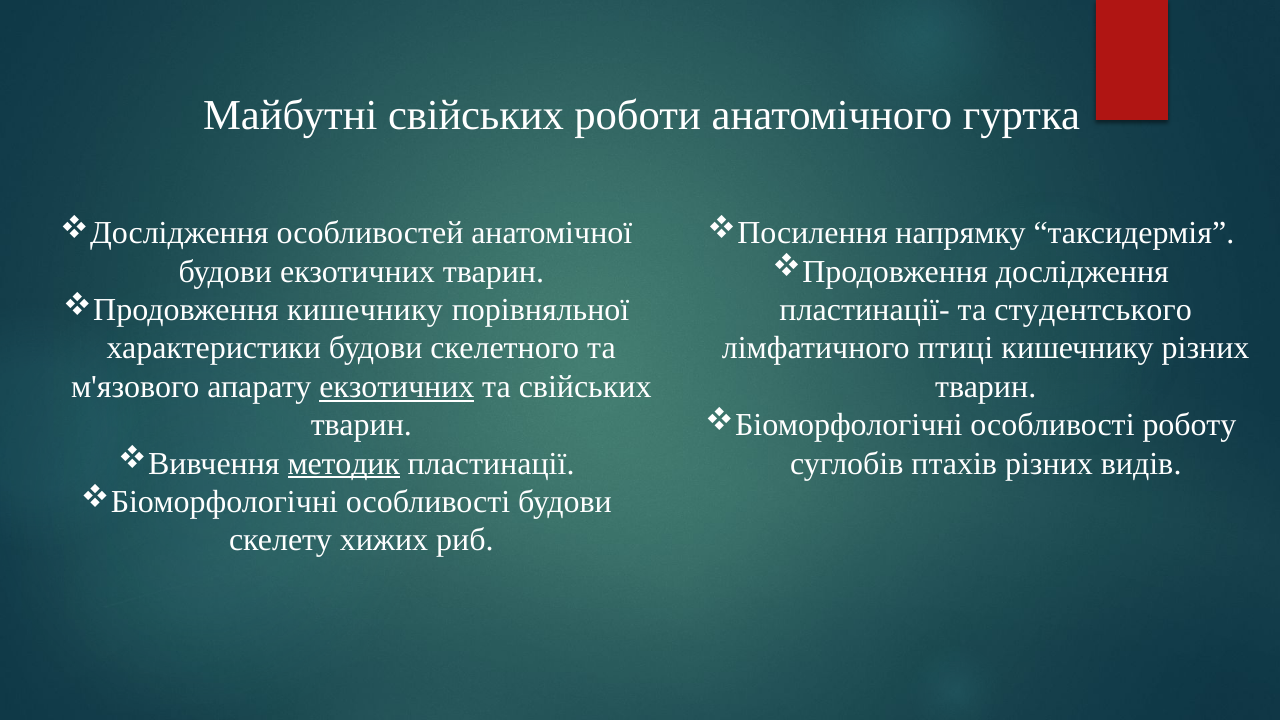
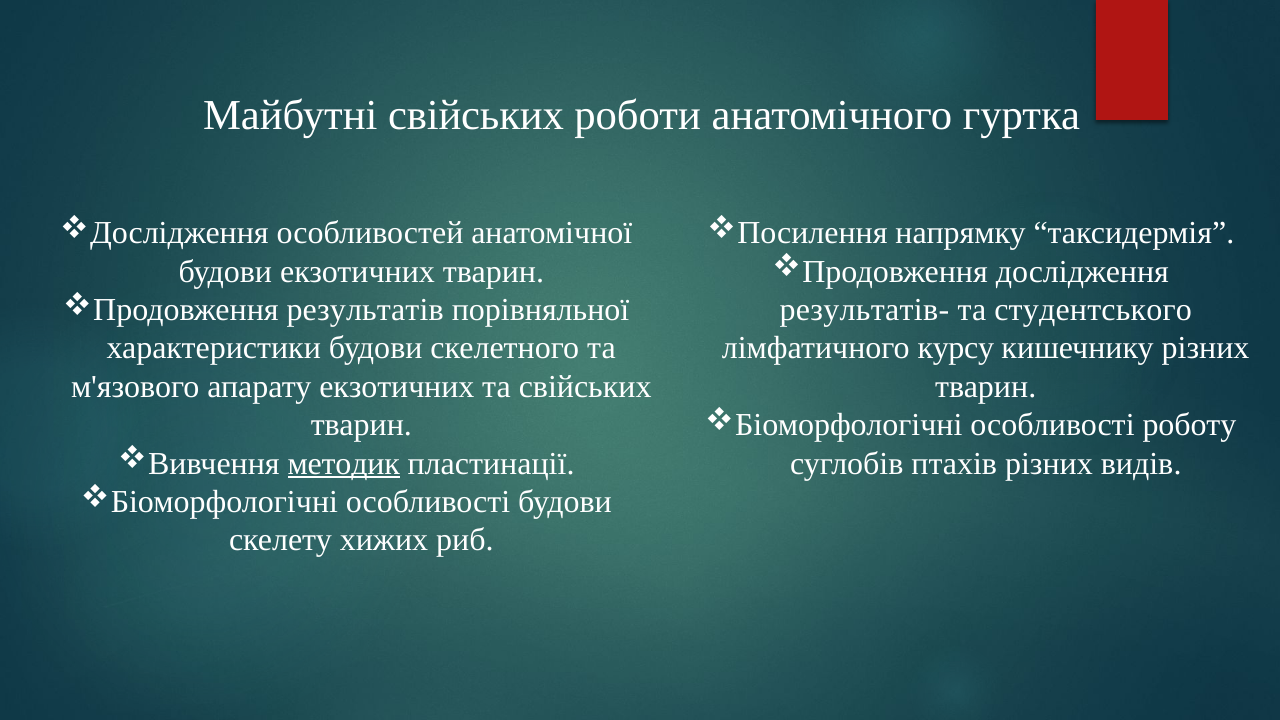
кишечнику at (365, 310): кишечнику -> результатів
пластинації-: пластинації- -> результатів-
птиці: птиці -> курсу
екзотичних at (397, 387) underline: present -> none
